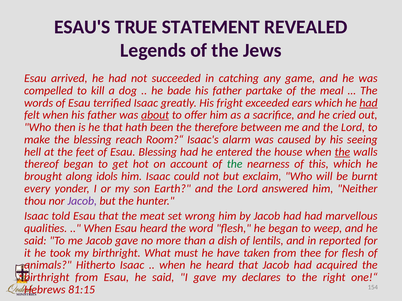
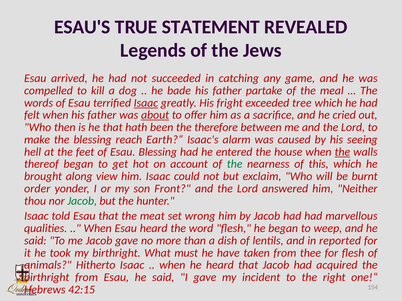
Isaac at (146, 103) underline: none -> present
ears: ears -> tree
had at (369, 103) underline: present -> none
Room?“: Room?“ -> Earth?“
idols: idols -> view
every: every -> order
Earth: Earth -> Front
Jacob at (82, 201) colour: purple -> green
declares: declares -> incident
81:15: 81:15 -> 42:15
